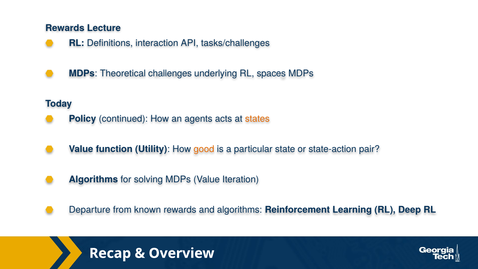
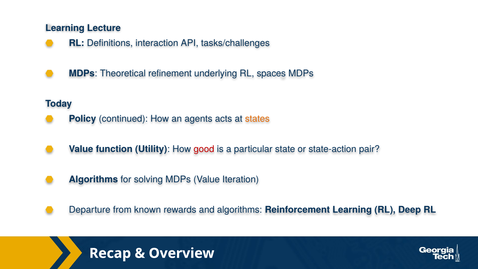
Rewards at (65, 28): Rewards -> Learning
challenges: challenges -> refinement
good colour: orange -> red
